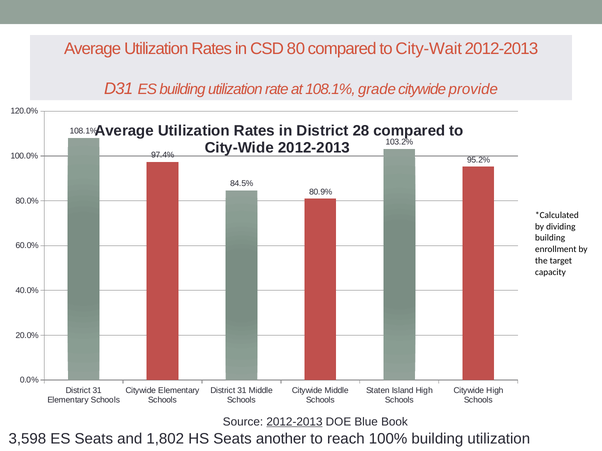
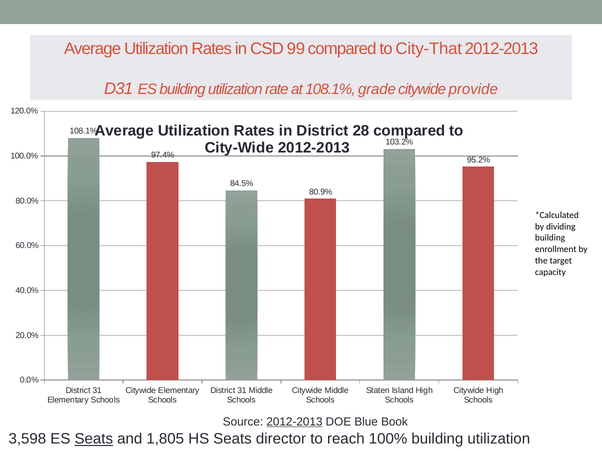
80: 80 -> 99
City-Wait: City-Wait -> City-That
Seats at (94, 439) underline: none -> present
1,802: 1,802 -> 1,805
another: another -> director
